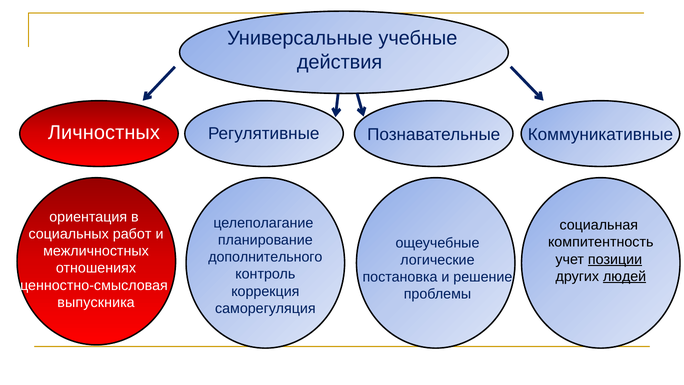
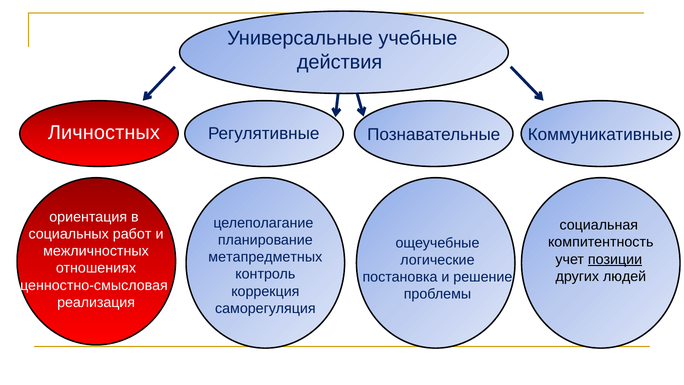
дополнительного: дополнительного -> метапредметных
людей underline: present -> none
выпускника: выпускника -> реализация
